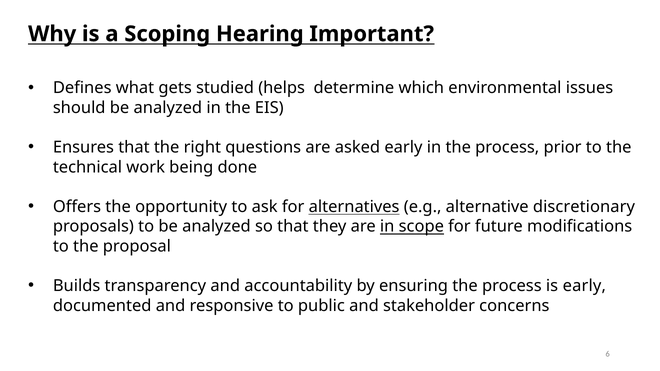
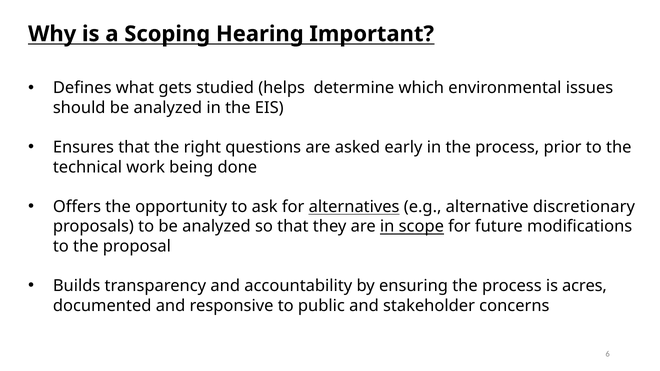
is early: early -> acres
